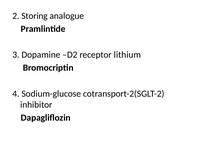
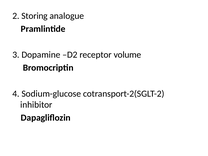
lithium: lithium -> volume
